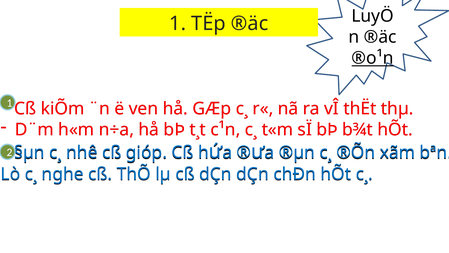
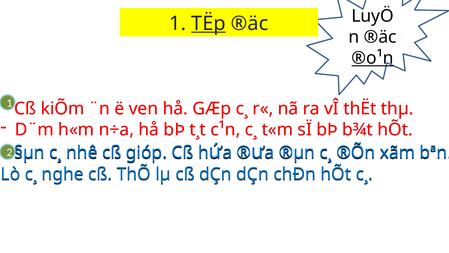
TËp underline: none -> present
